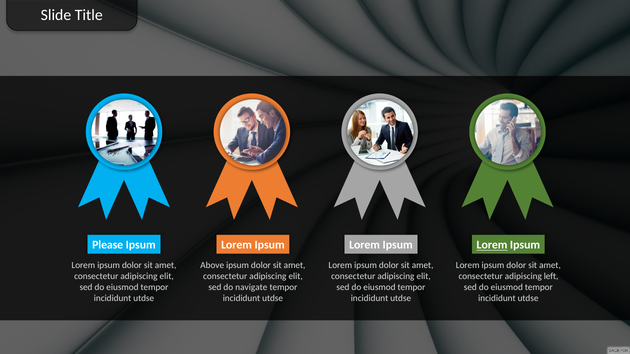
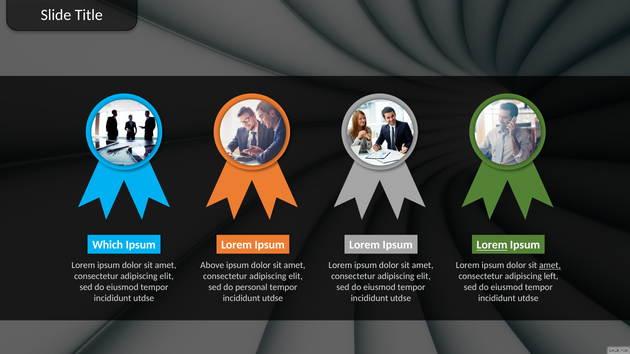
Please: Please -> Which
amet at (550, 266) underline: none -> present
navigate: navigate -> personal
